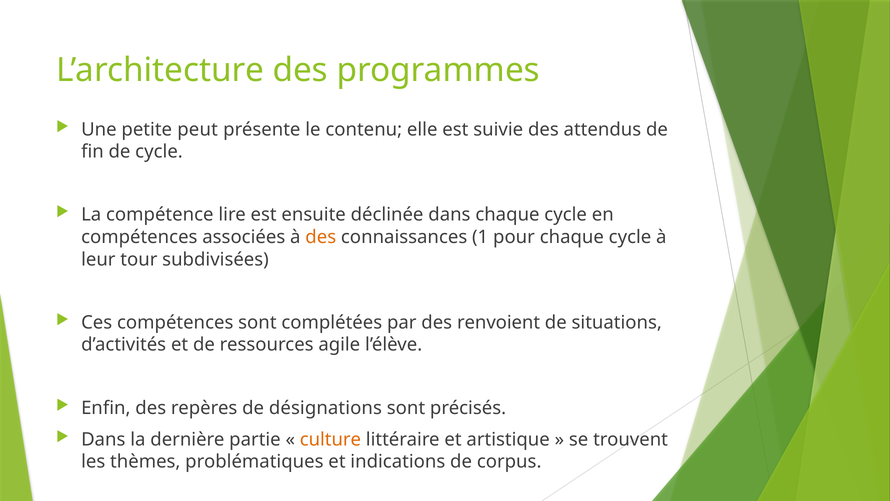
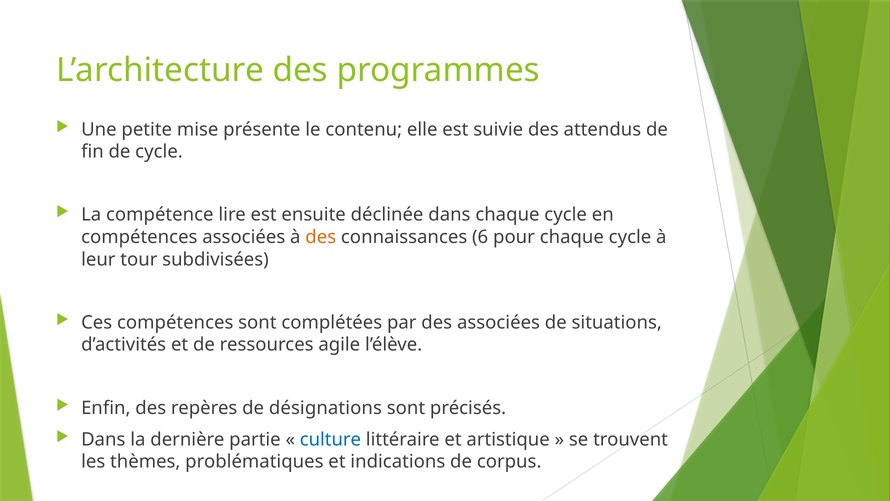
peut: peut -> mise
1: 1 -> 6
des renvoient: renvoient -> associées
culture colour: orange -> blue
